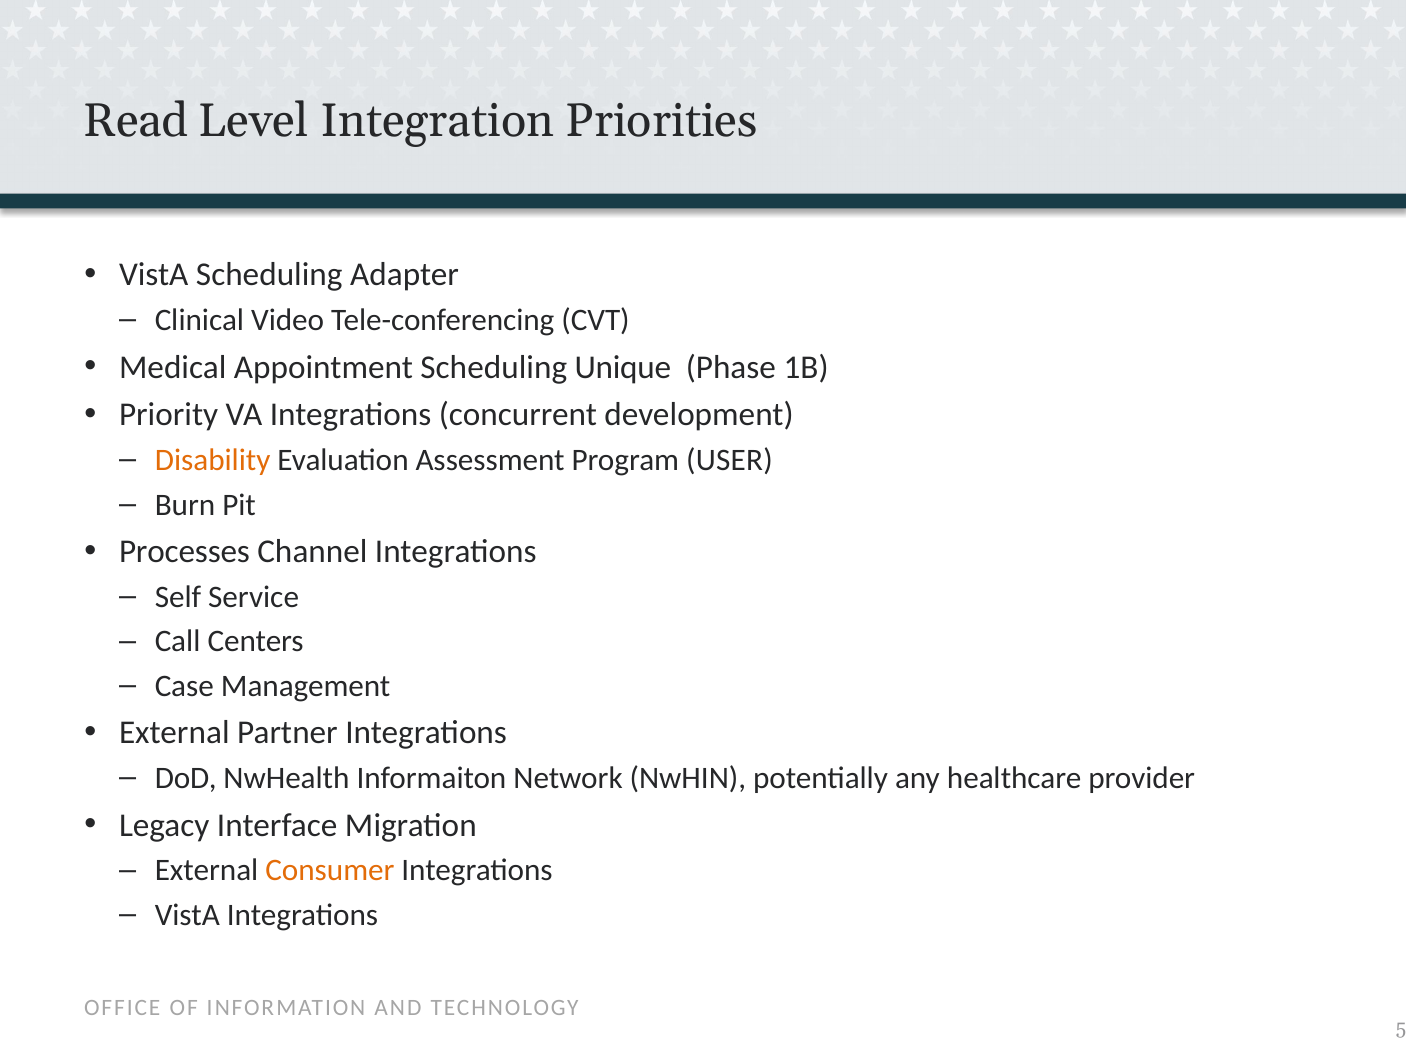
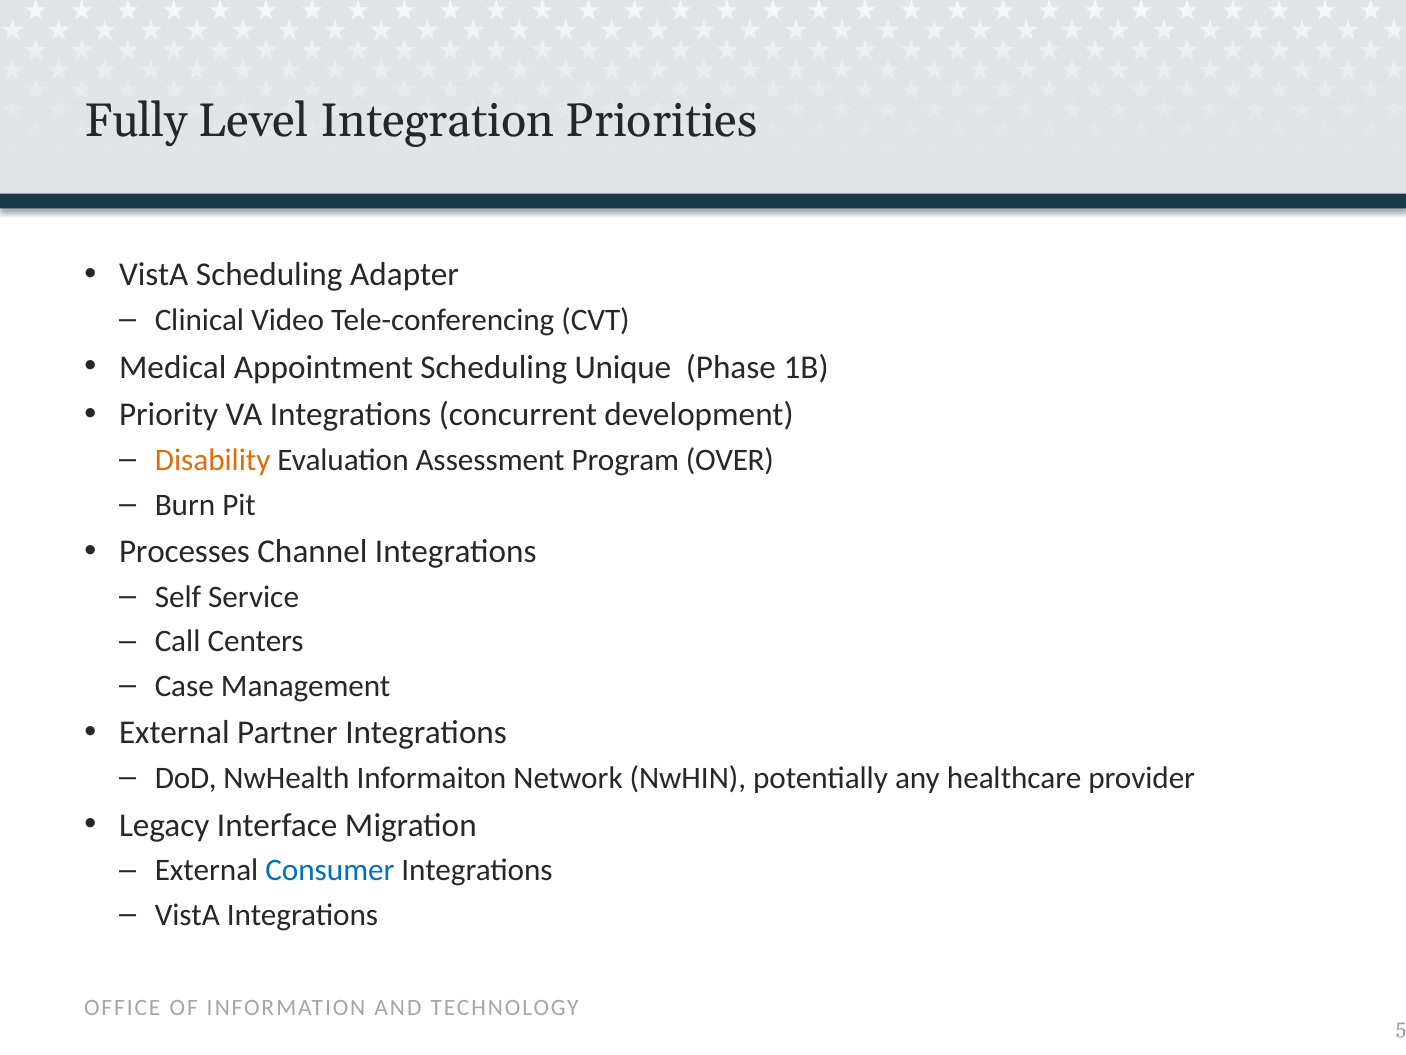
Read: Read -> Fully
USER: USER -> OVER
Consumer colour: orange -> blue
